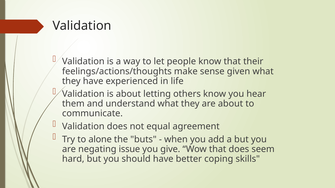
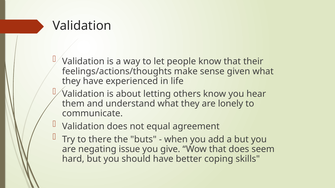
are about: about -> lonely
alone: alone -> there
